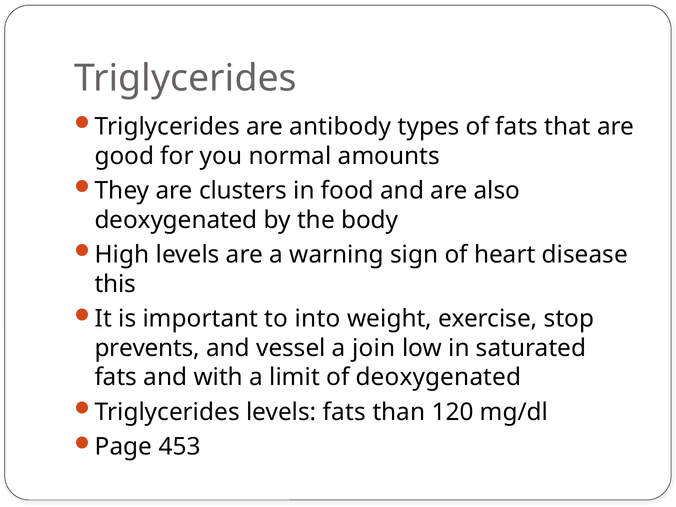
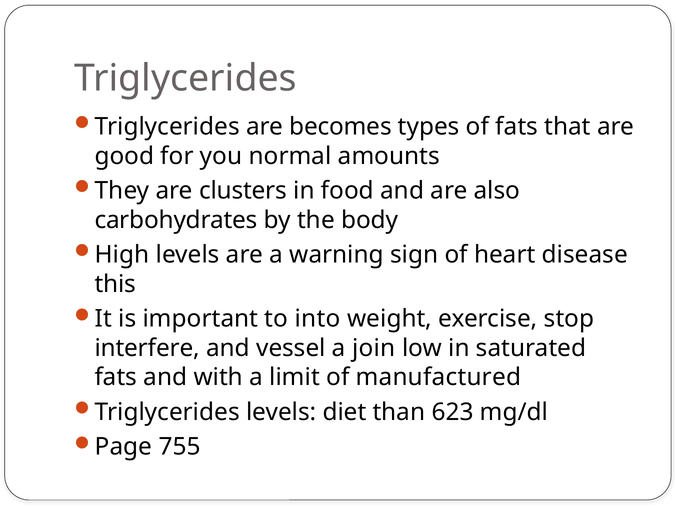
antibody: antibody -> becomes
deoxygenated at (176, 220): deoxygenated -> carbohydrates
prevents: prevents -> interfere
of deoxygenated: deoxygenated -> manufactured
levels fats: fats -> diet
120: 120 -> 623
453: 453 -> 755
